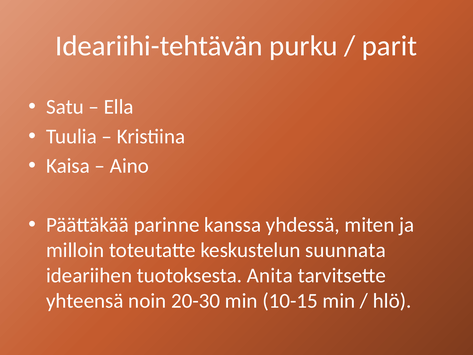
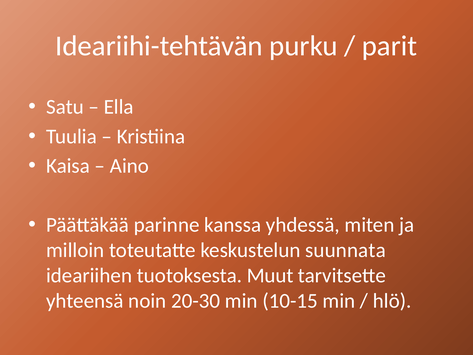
Anita: Anita -> Muut
